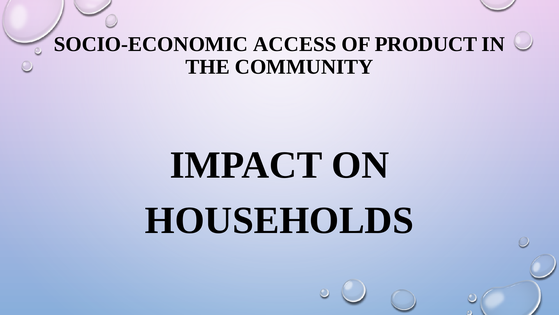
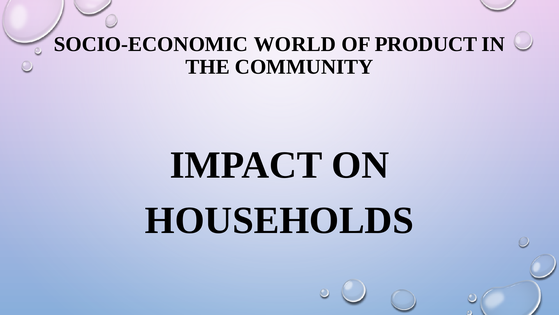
ACCESS: ACCESS -> WORLD
